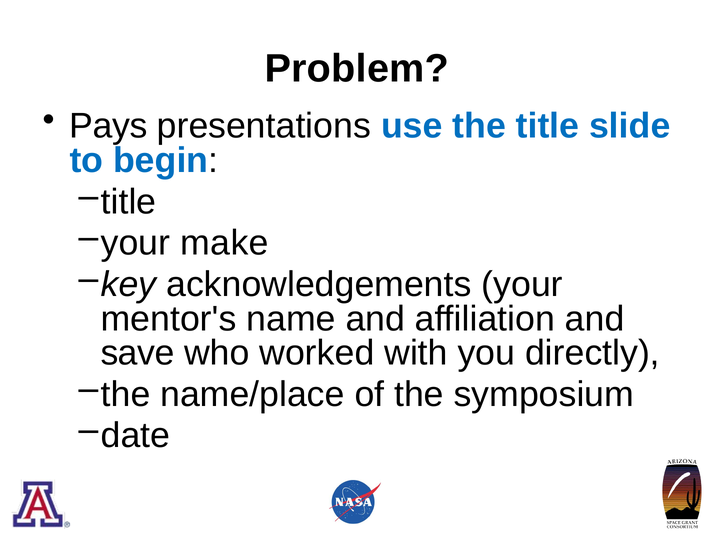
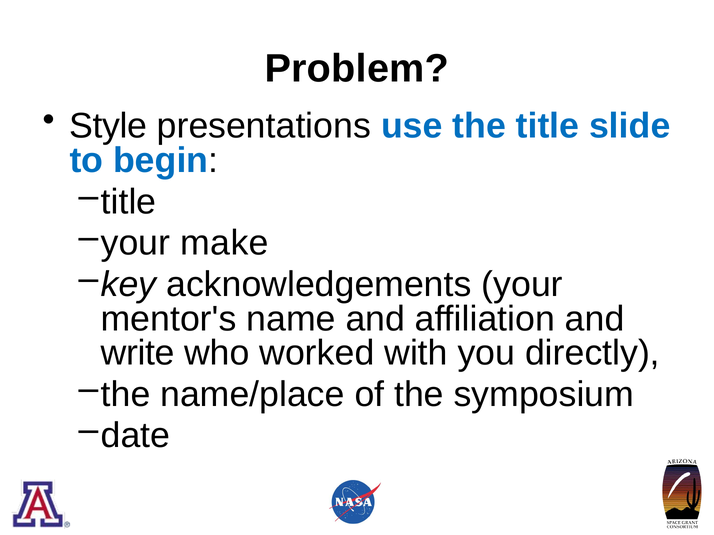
Pays: Pays -> Style
save: save -> write
